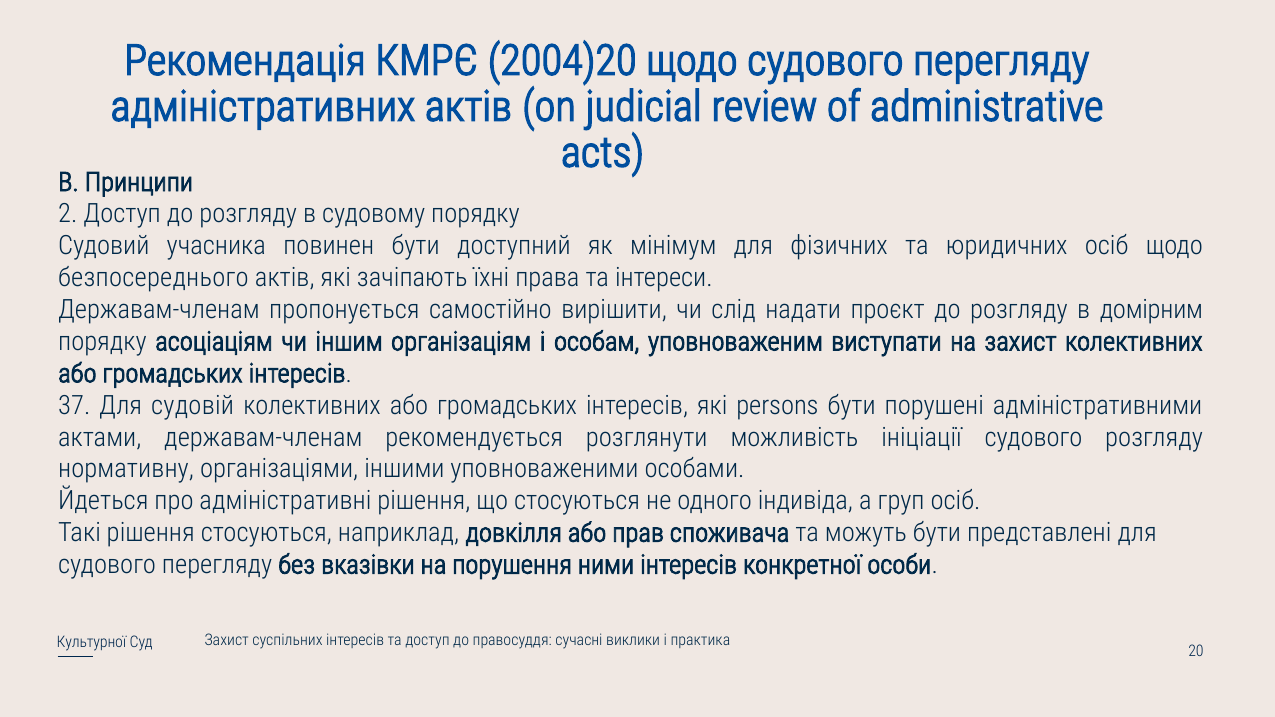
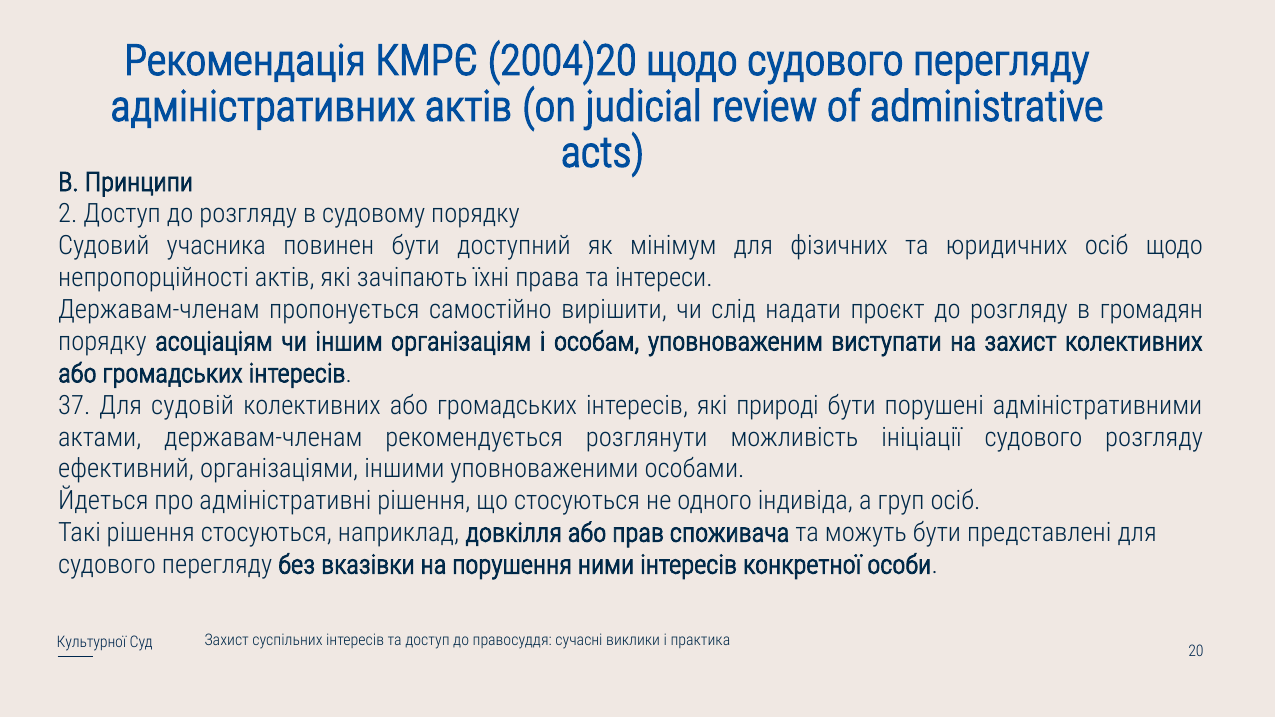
безпосереднього: безпосереднього -> непропорційності
домірним: домірним -> громадян
persons: persons -> природі
нормативну: нормативну -> ефективний
